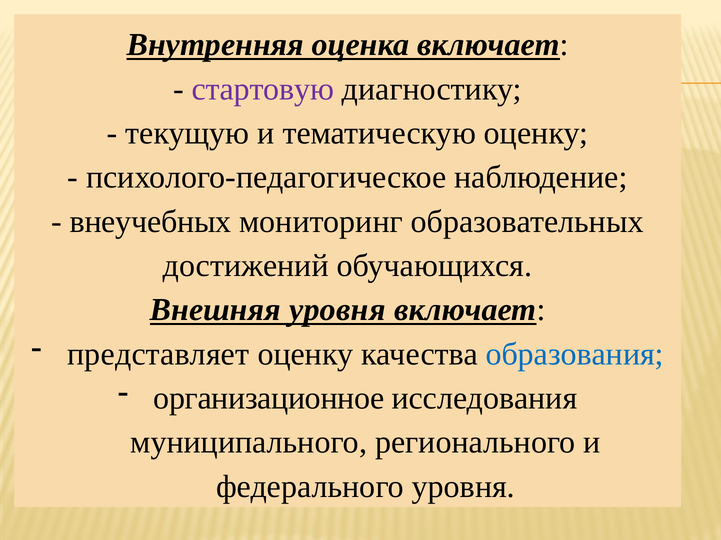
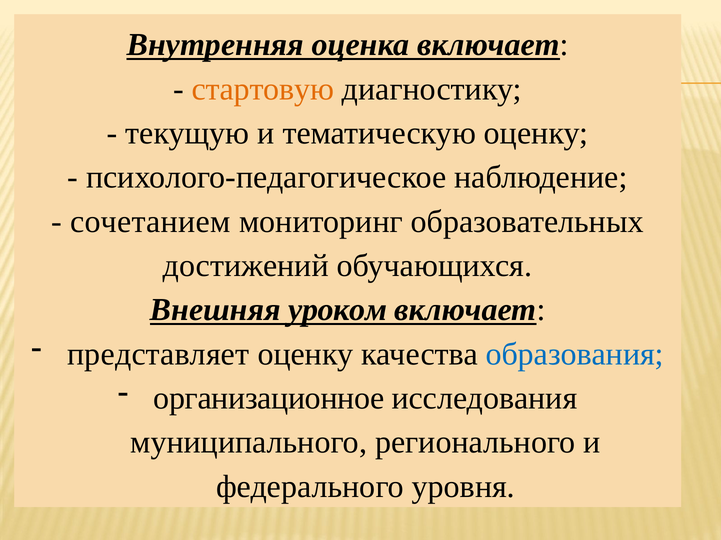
стартовую colour: purple -> orange
внеучебных: внеучебных -> сочетанием
Внешняя уровня: уровня -> уроком
